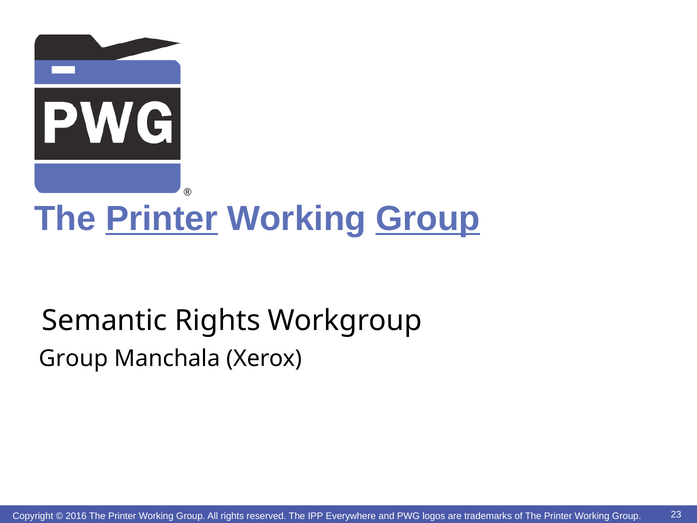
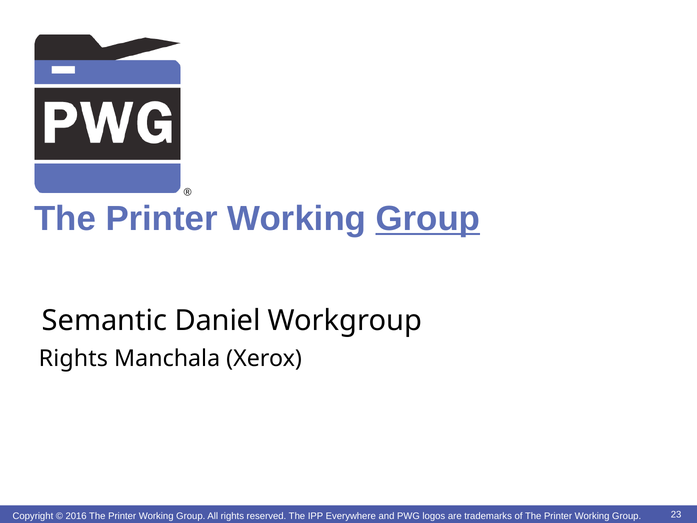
Printer at (162, 219) underline: present -> none
Semantic Rights: Rights -> Daniel
Group at (73, 358): Group -> Rights
